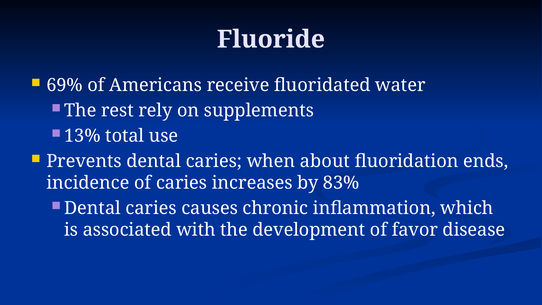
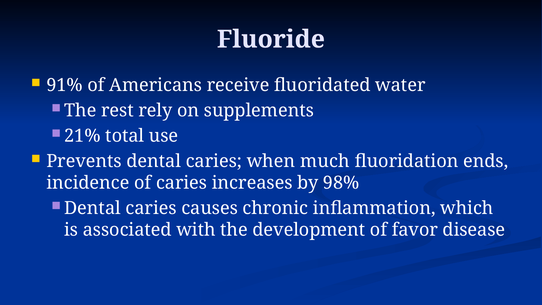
69%: 69% -> 91%
13%: 13% -> 21%
about: about -> much
83%: 83% -> 98%
